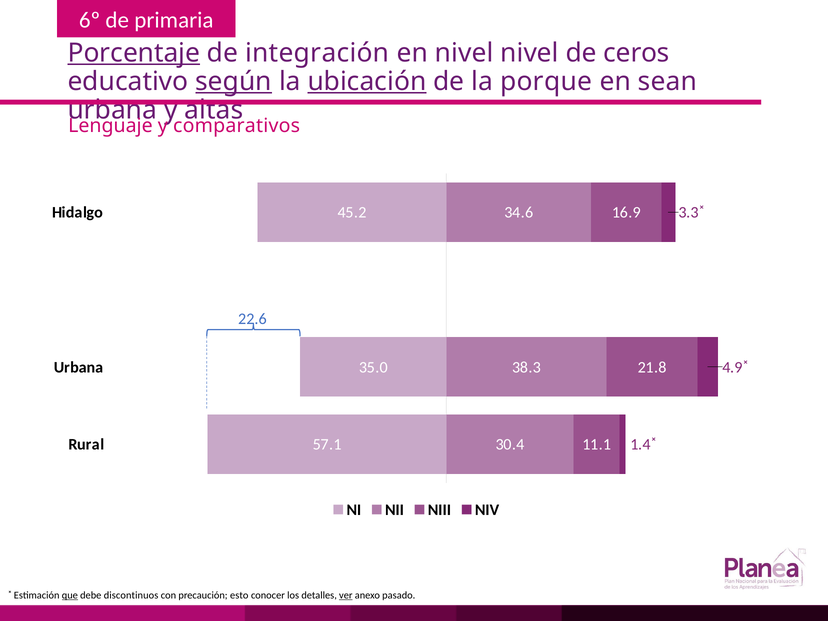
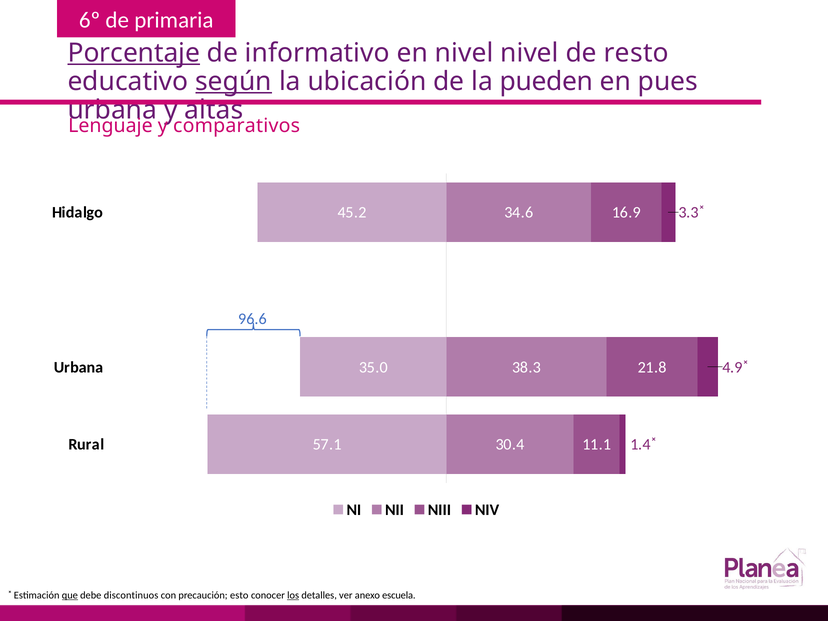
integración: integración -> informativo
ceros: ceros -> resto
ubicación underline: present -> none
porque: porque -> pueden
sean: sean -> pues
22.6: 22.6 -> 96.6
los underline: none -> present
ver underline: present -> none
pasado: pasado -> escuela
